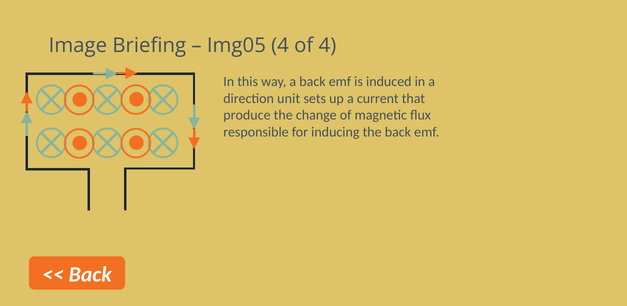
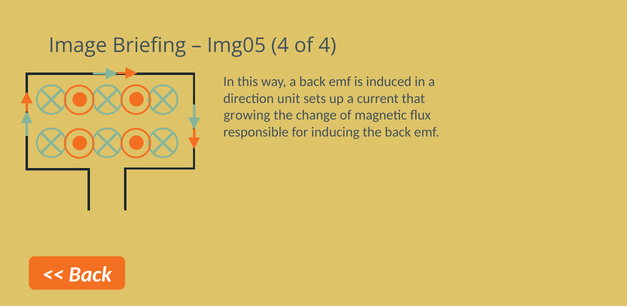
produce: produce -> growing
